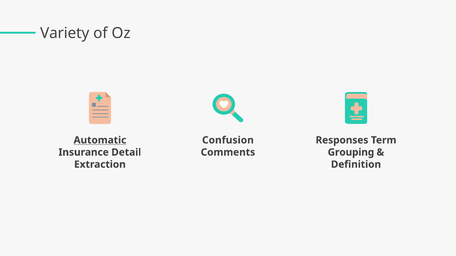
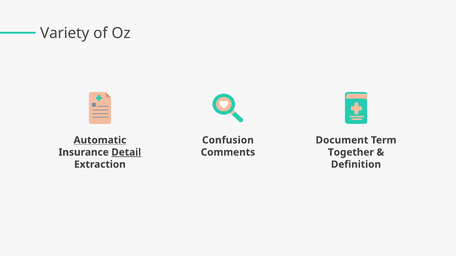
Responses: Responses -> Document
Detail underline: none -> present
Grouping: Grouping -> Together
